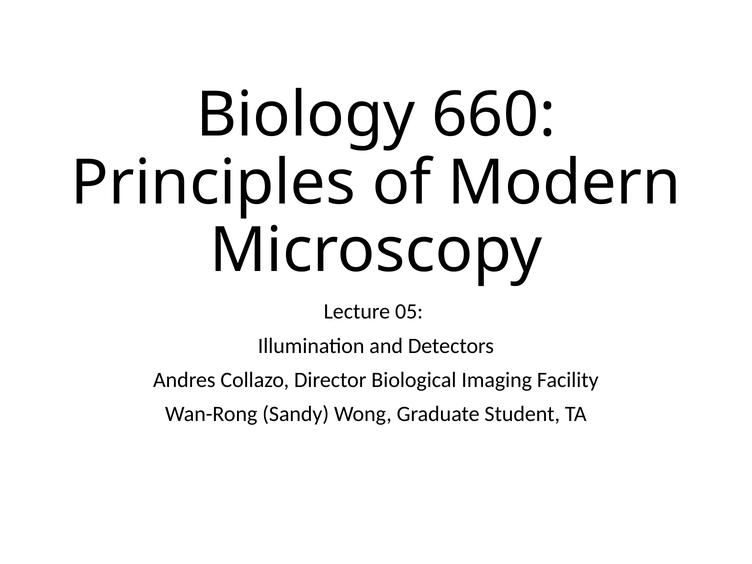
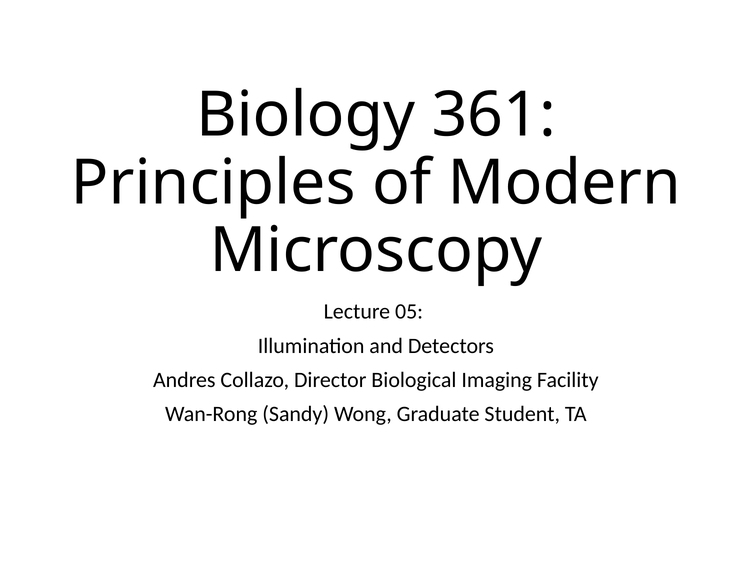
660: 660 -> 361
